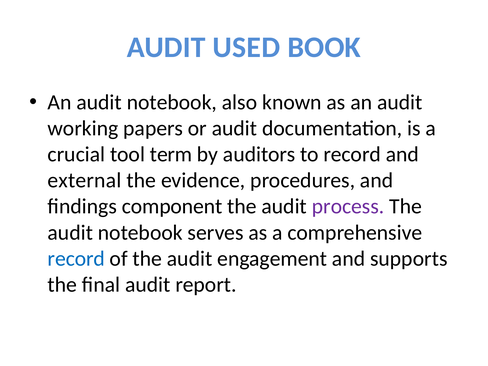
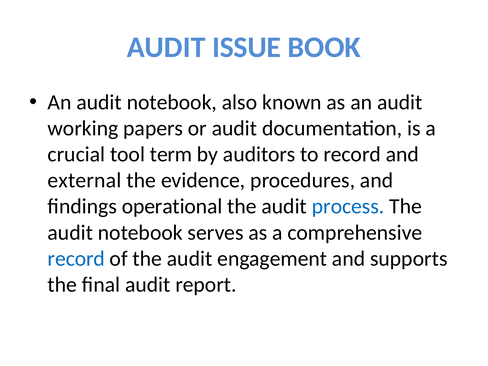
USED: USED -> ISSUE
component: component -> operational
process colour: purple -> blue
